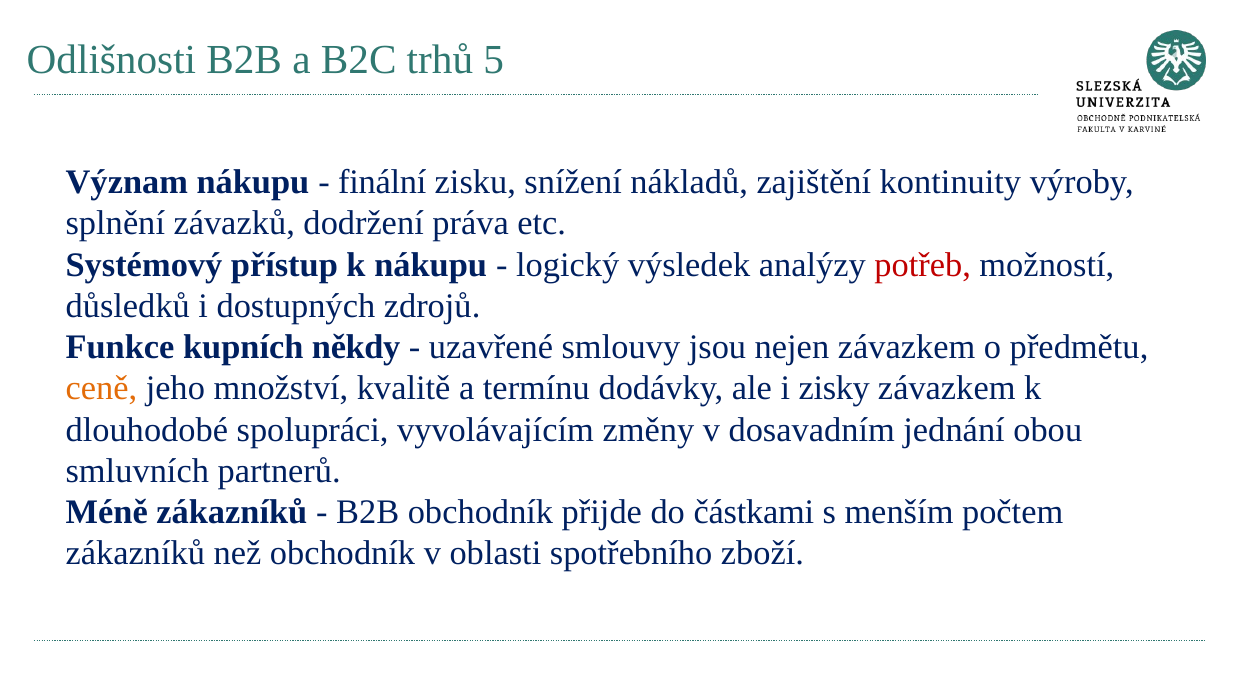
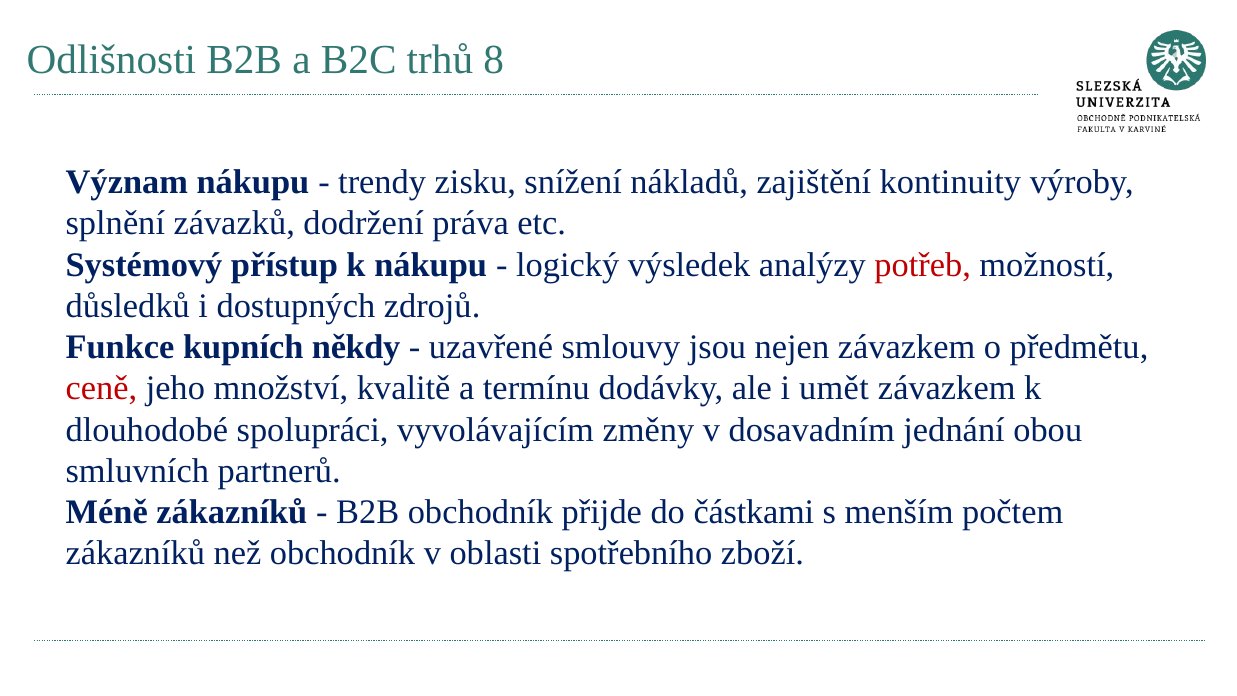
5: 5 -> 8
finální: finální -> trendy
ceně colour: orange -> red
zisky: zisky -> umět
